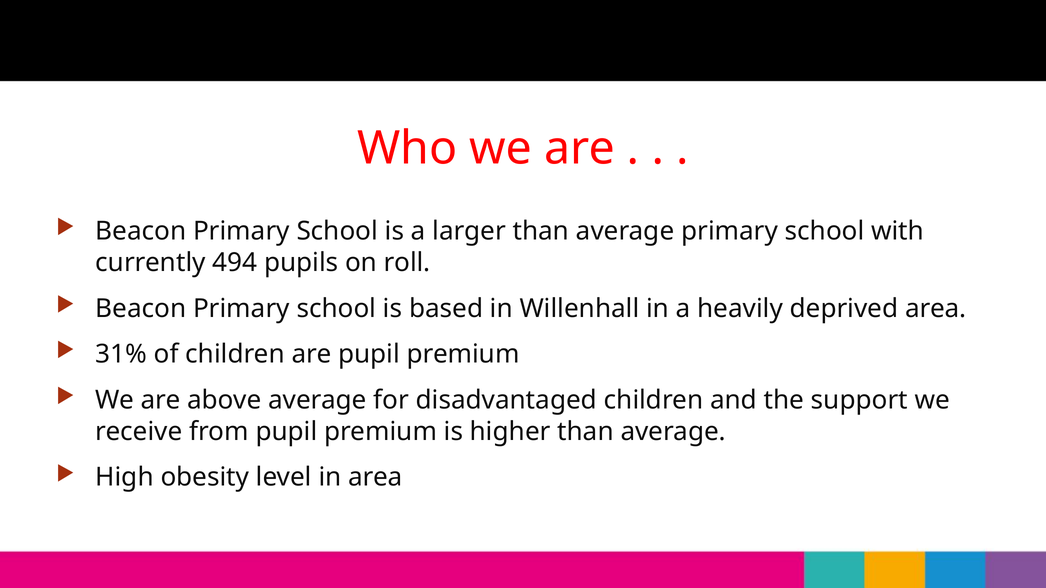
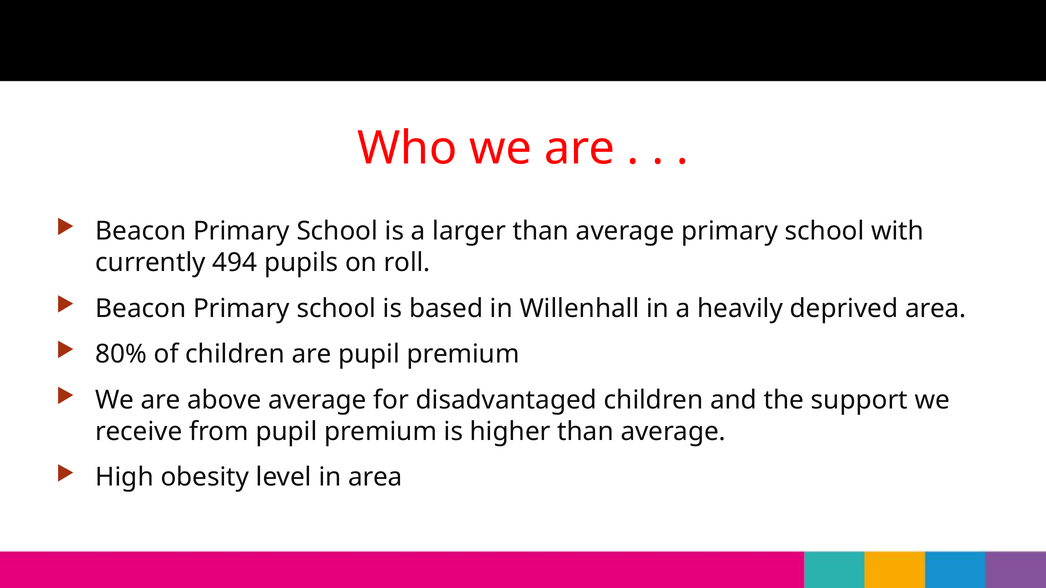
31%: 31% -> 80%
